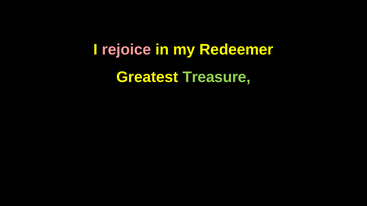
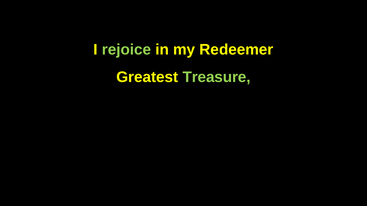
rejoice colour: pink -> light green
